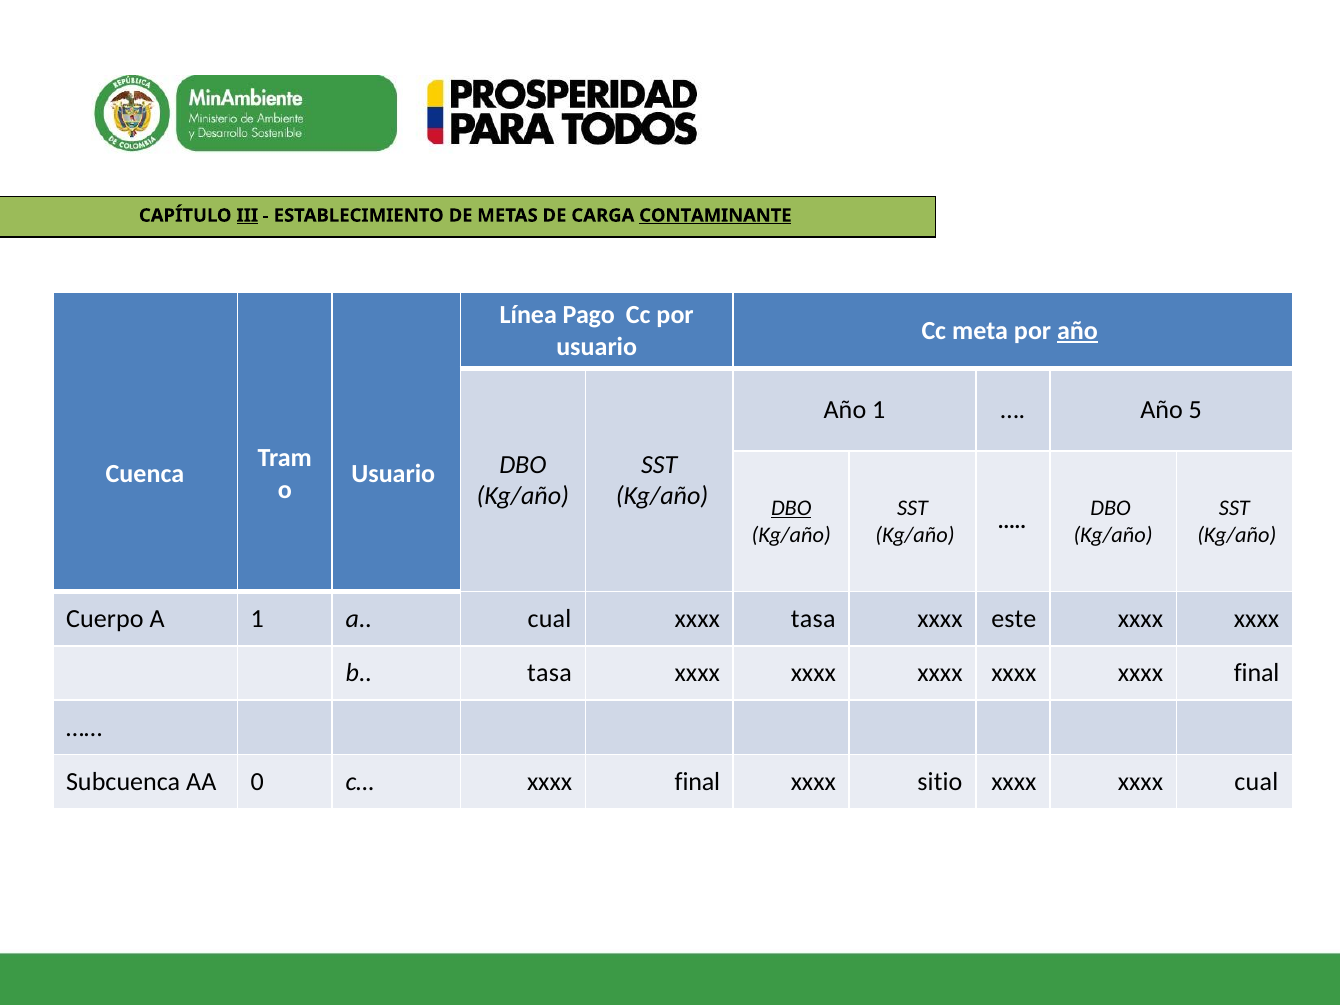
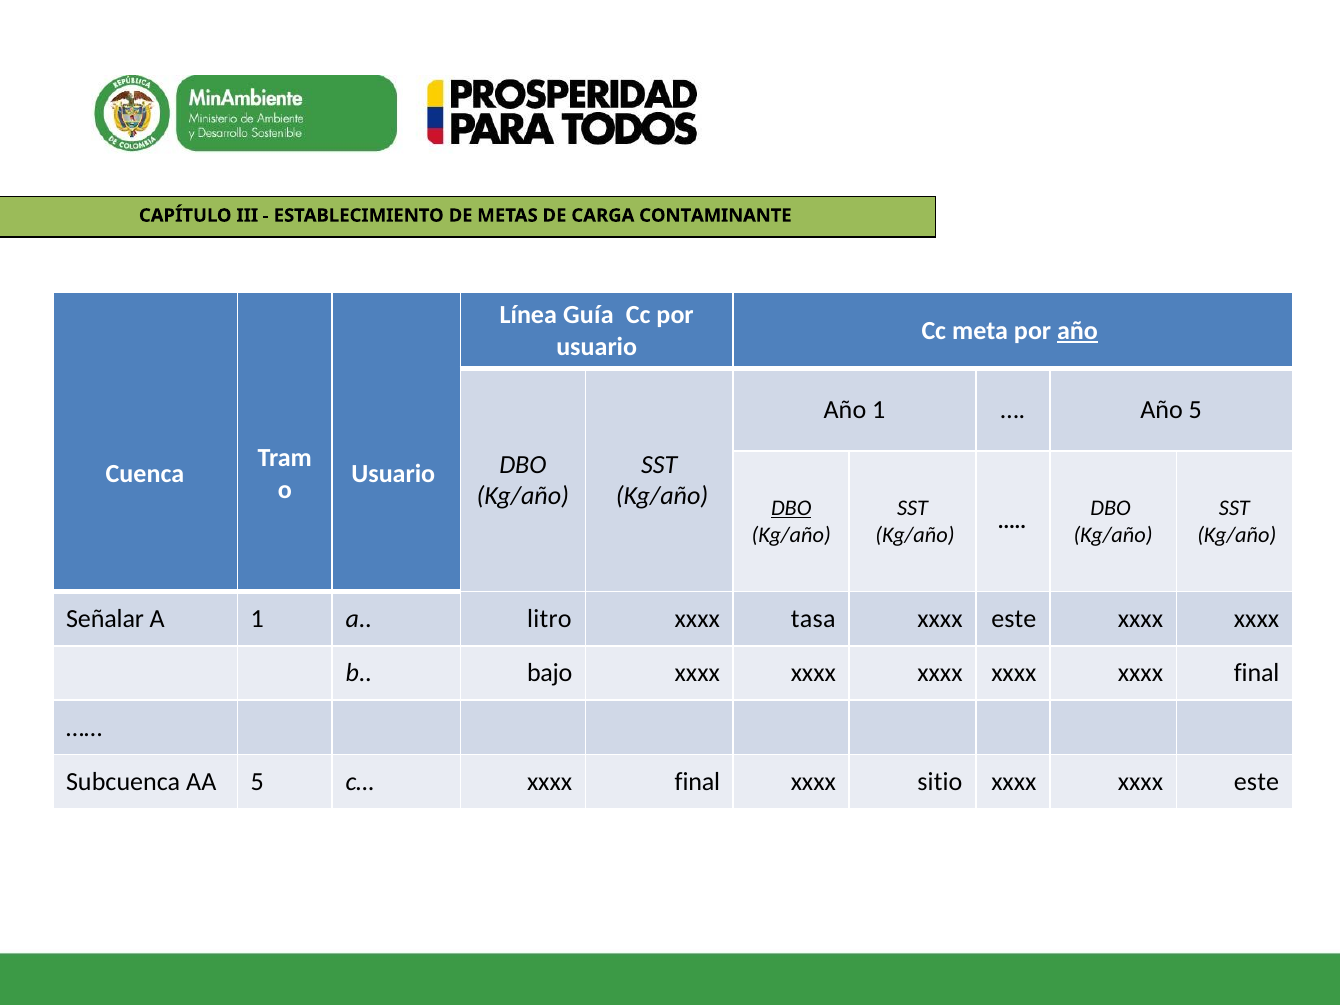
III underline: present -> none
CONTAMINANTE underline: present -> none
Pago: Pago -> Guía
Cuerpo: Cuerpo -> Señalar
a cual: cual -> litro
b tasa: tasa -> bajo
AA 0: 0 -> 5
xxxx xxxx cual: cual -> este
